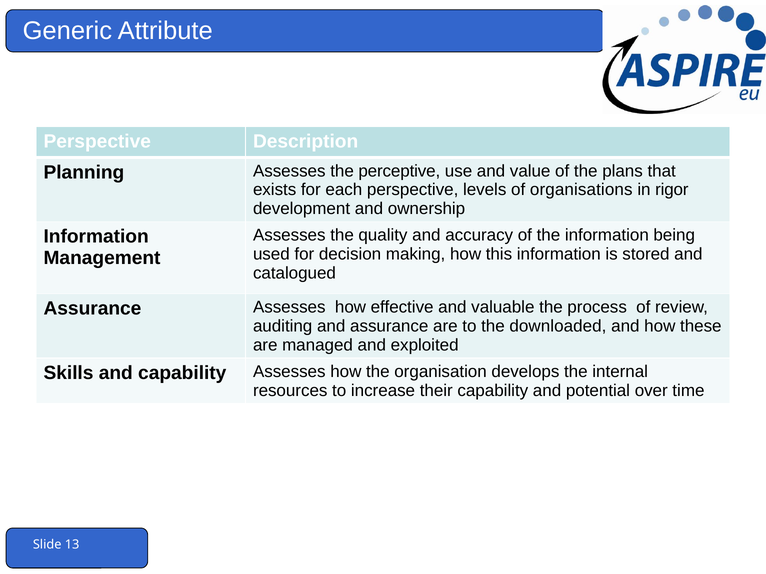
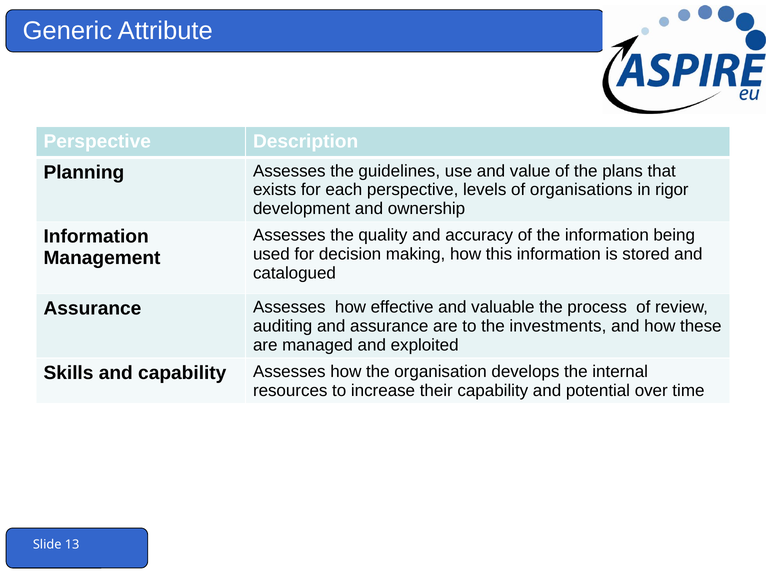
perceptive: perceptive -> guidelines
downloaded: downloaded -> investments
